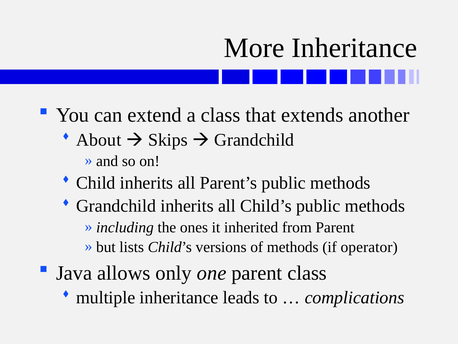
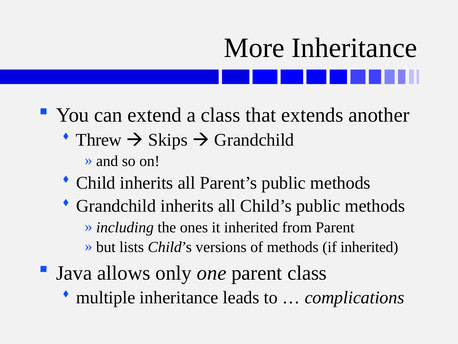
About: About -> Threw
if operator: operator -> inherited
